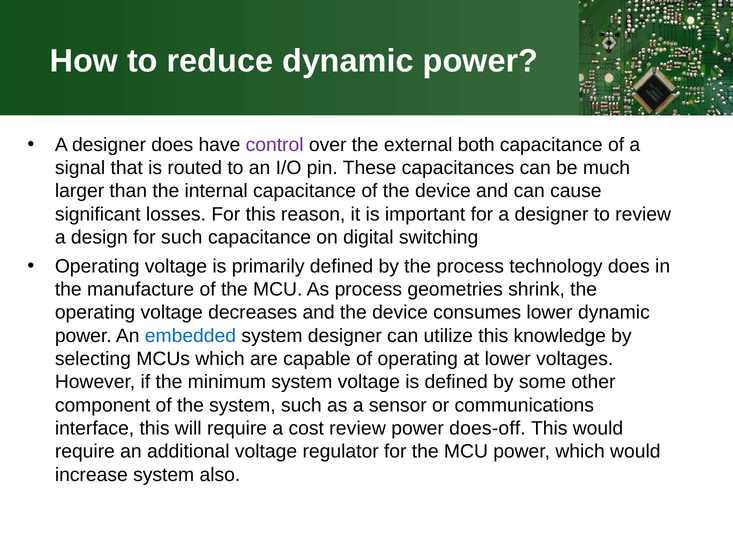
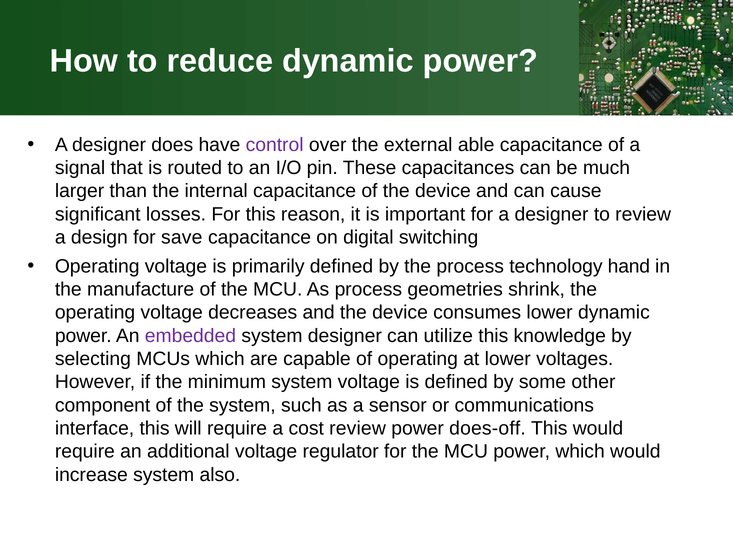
both: both -> able
for such: such -> save
technology does: does -> hand
embedded colour: blue -> purple
